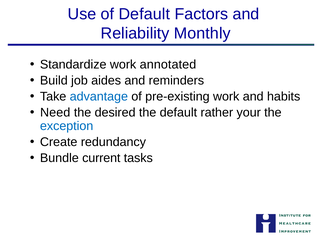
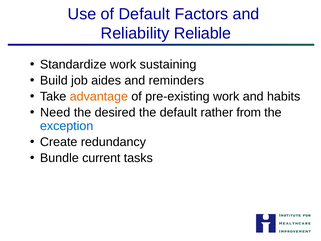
Monthly: Monthly -> Reliable
annotated: annotated -> sustaining
advantage colour: blue -> orange
your: your -> from
